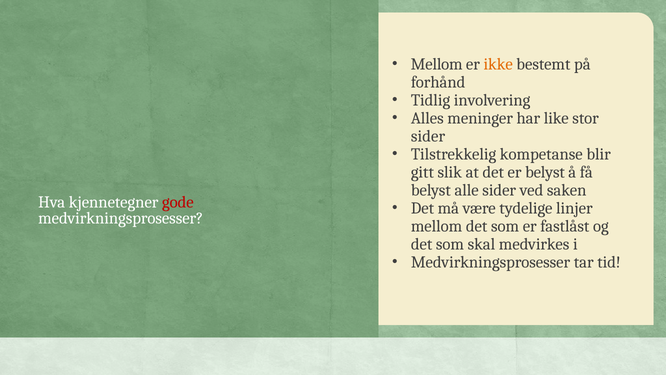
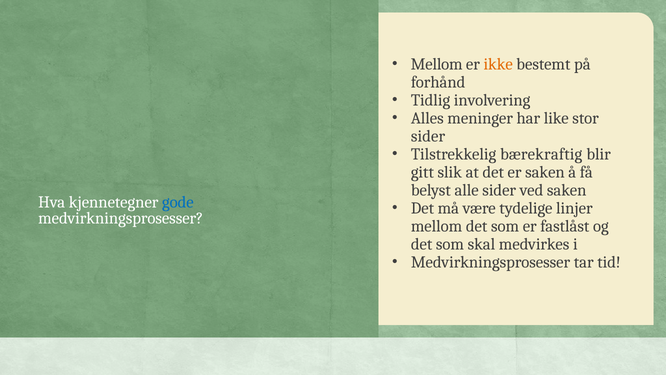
kompetanse: kompetanse -> bærekraftig
er belyst: belyst -> saken
gode colour: red -> blue
